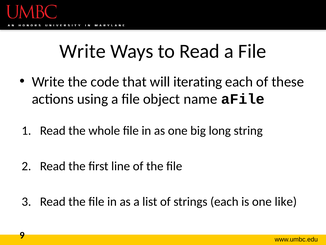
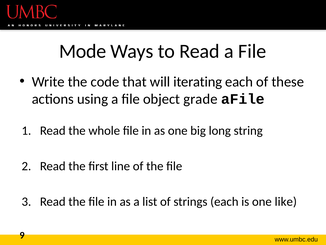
Write at (83, 51): Write -> Mode
name: name -> grade
